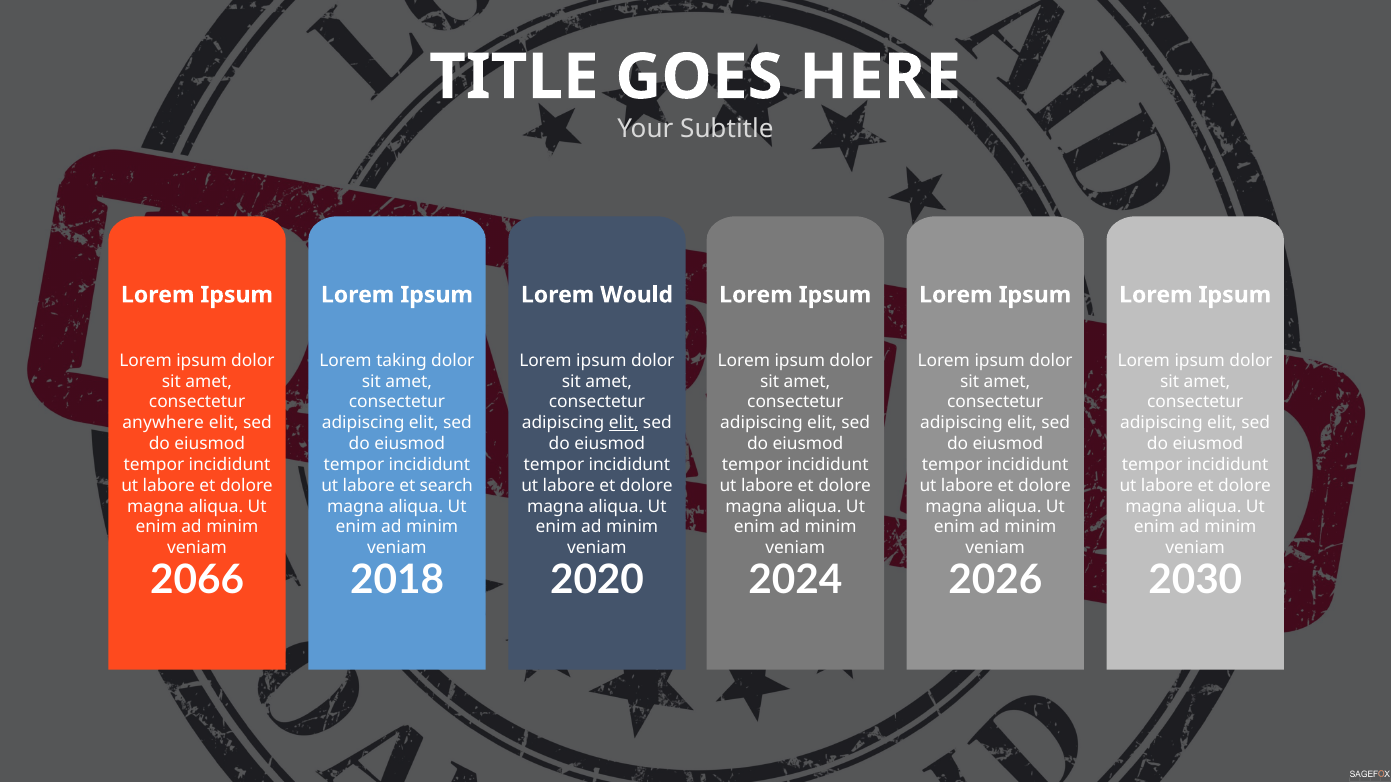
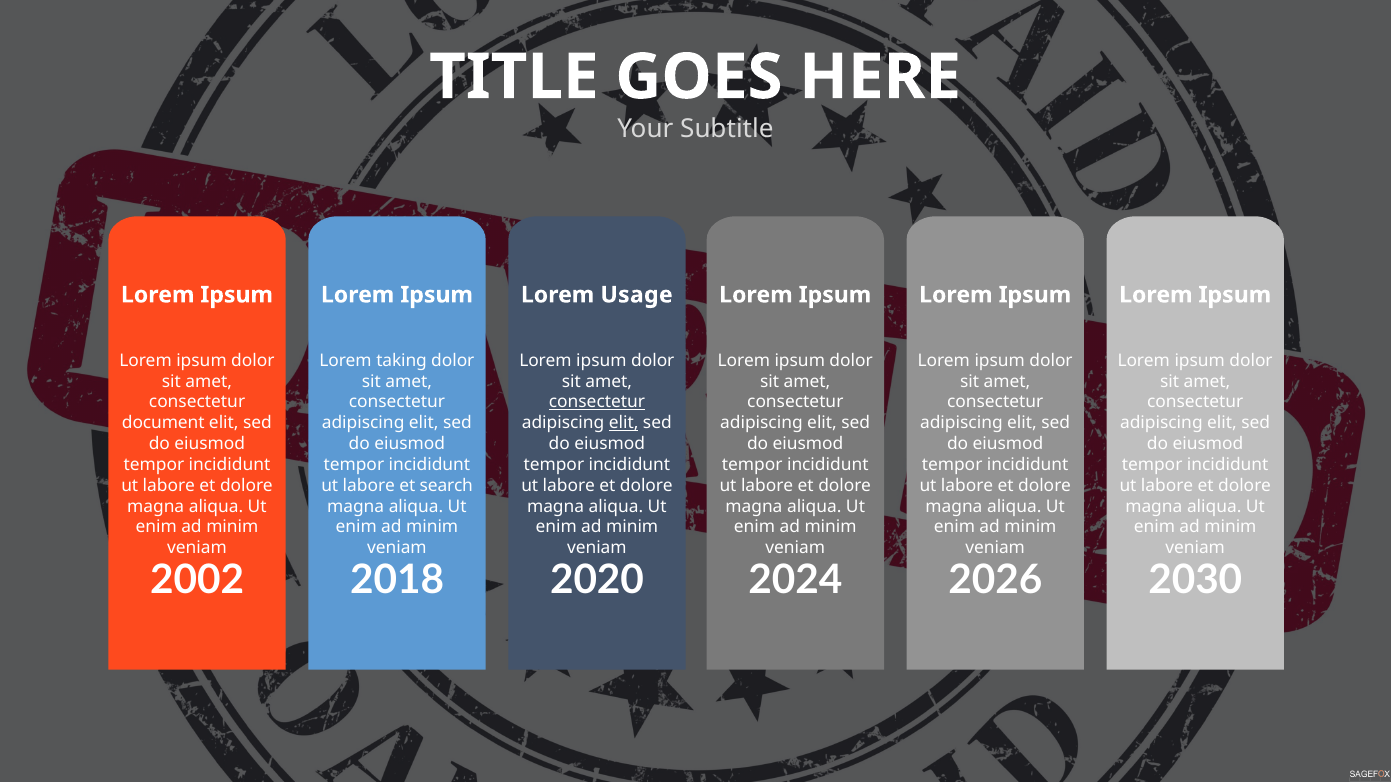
Would: Would -> Usage
consectetur at (597, 402) underline: none -> present
anywhere: anywhere -> document
2066: 2066 -> 2002
